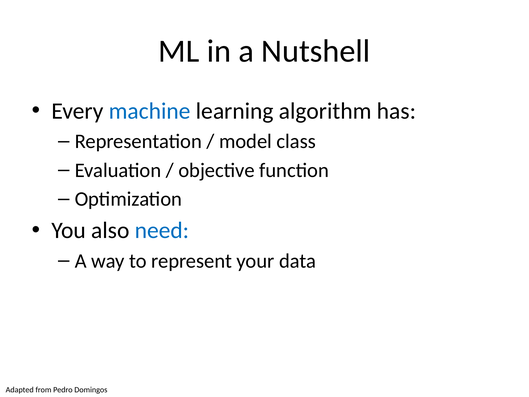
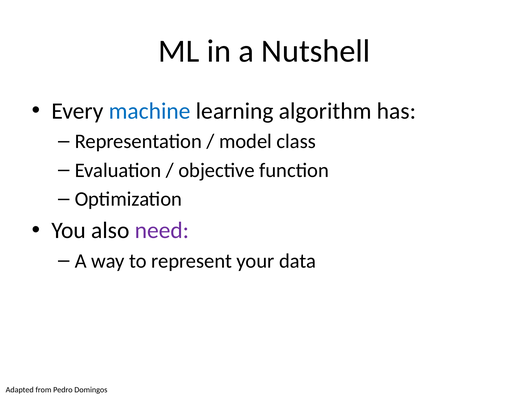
need colour: blue -> purple
